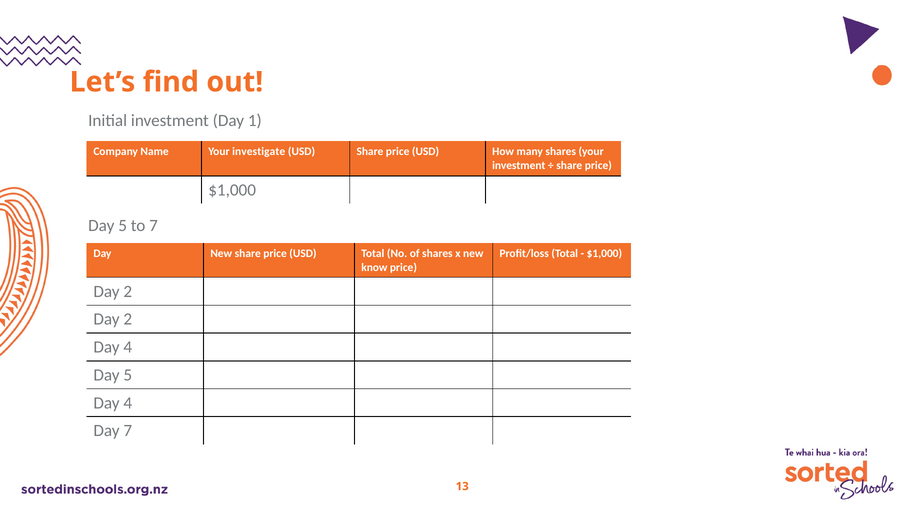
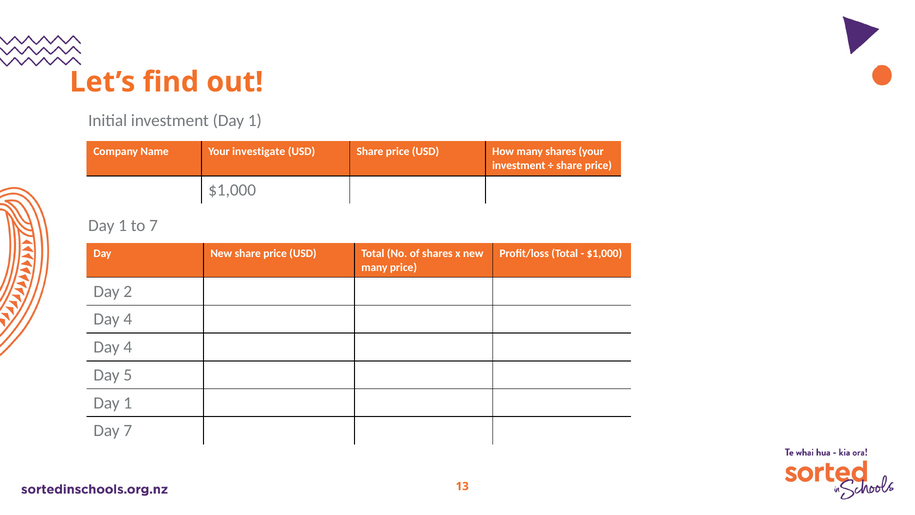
5 at (123, 226): 5 -> 1
know at (374, 267): know -> many
2 at (128, 319): 2 -> 4
4 at (128, 403): 4 -> 1
